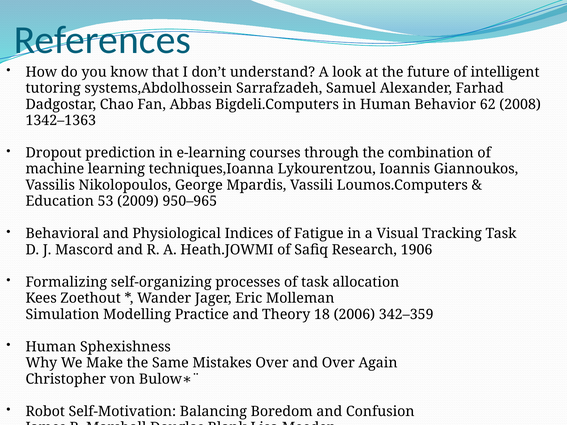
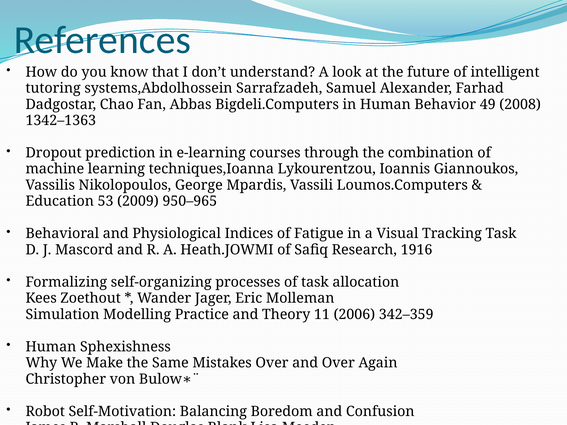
62: 62 -> 49
1906: 1906 -> 1916
18: 18 -> 11
